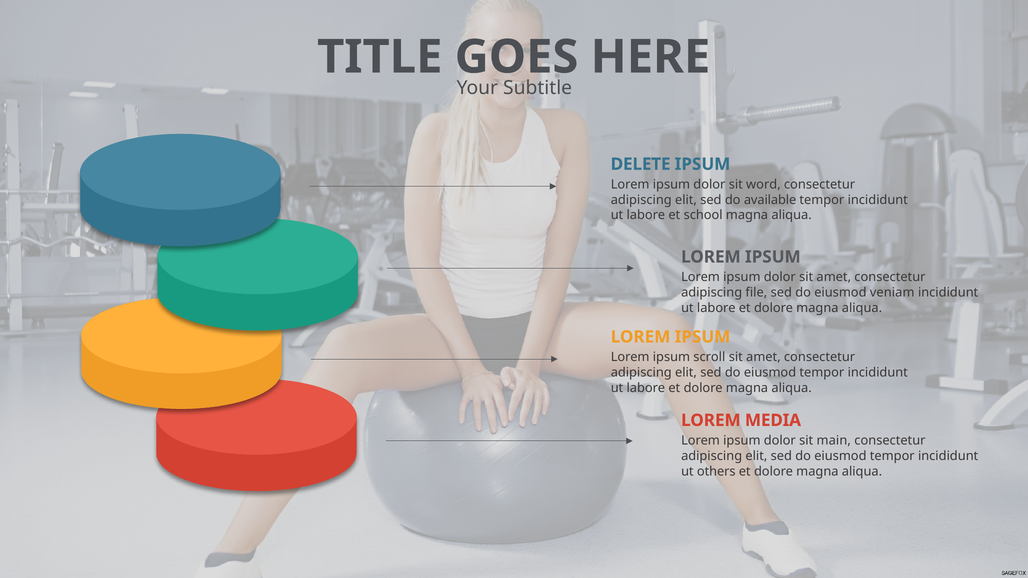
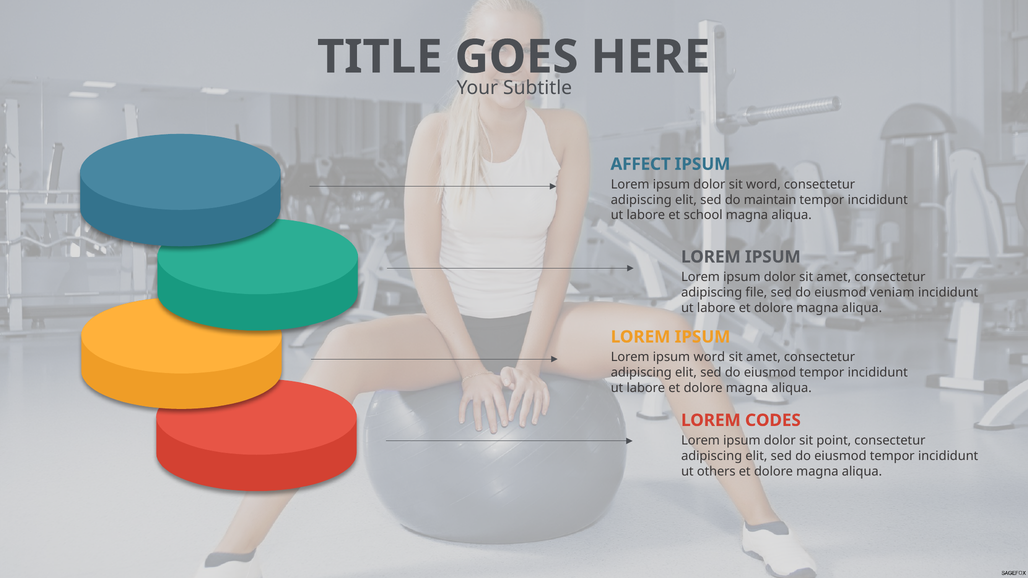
DELETE: DELETE -> AFFECT
available: available -> maintain
ipsum scroll: scroll -> word
MEDIA: MEDIA -> CODES
main: main -> point
